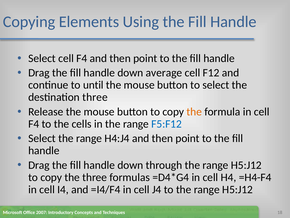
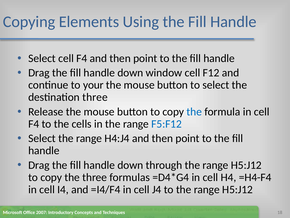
average: average -> window
until: until -> your
the at (194, 111) colour: orange -> blue
